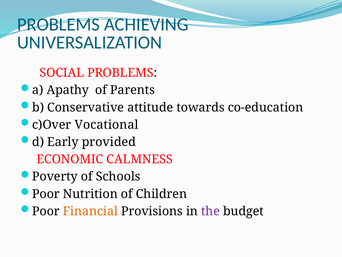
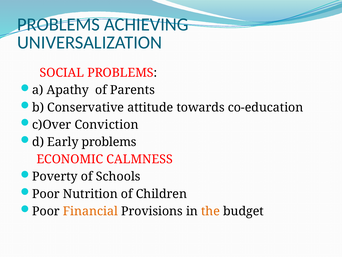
Vocational: Vocational -> Conviction
Early provided: provided -> problems
the colour: purple -> orange
